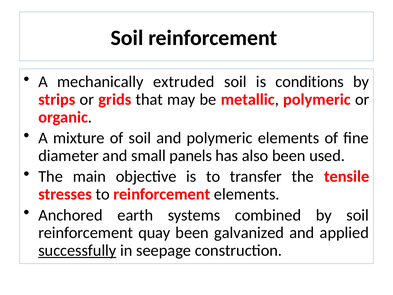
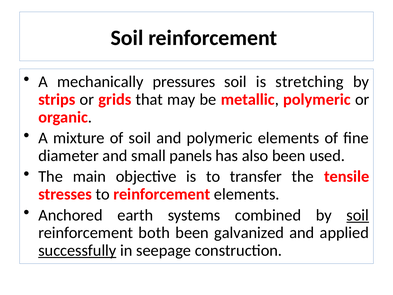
extruded: extruded -> pressures
conditions: conditions -> stretching
soil at (358, 215) underline: none -> present
quay: quay -> both
